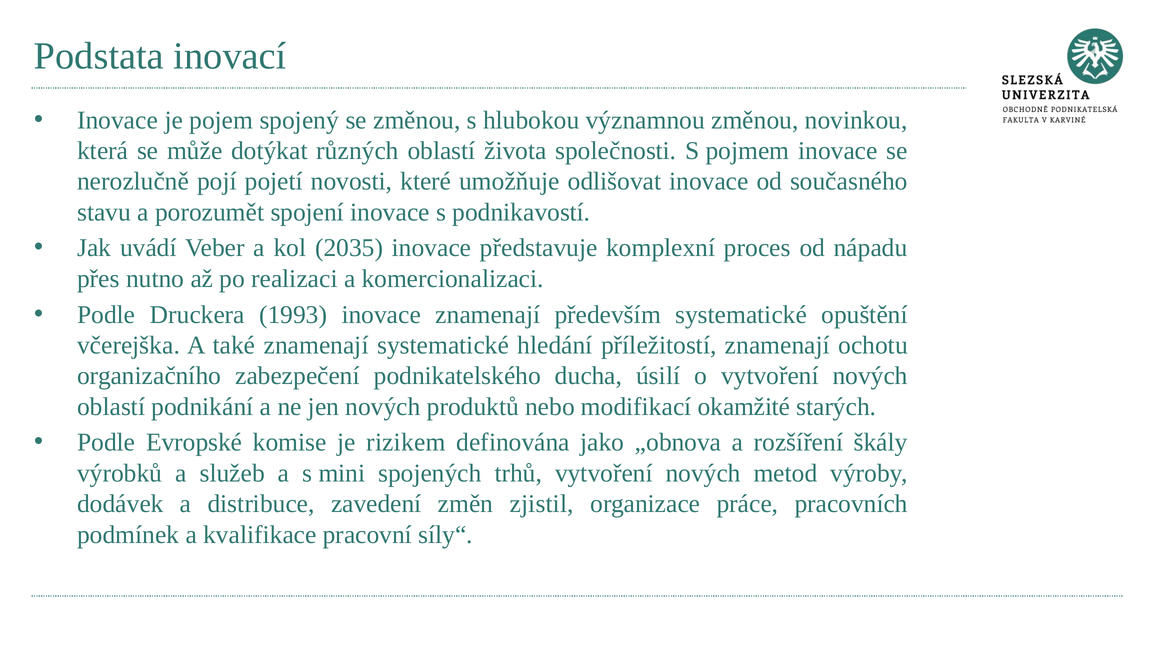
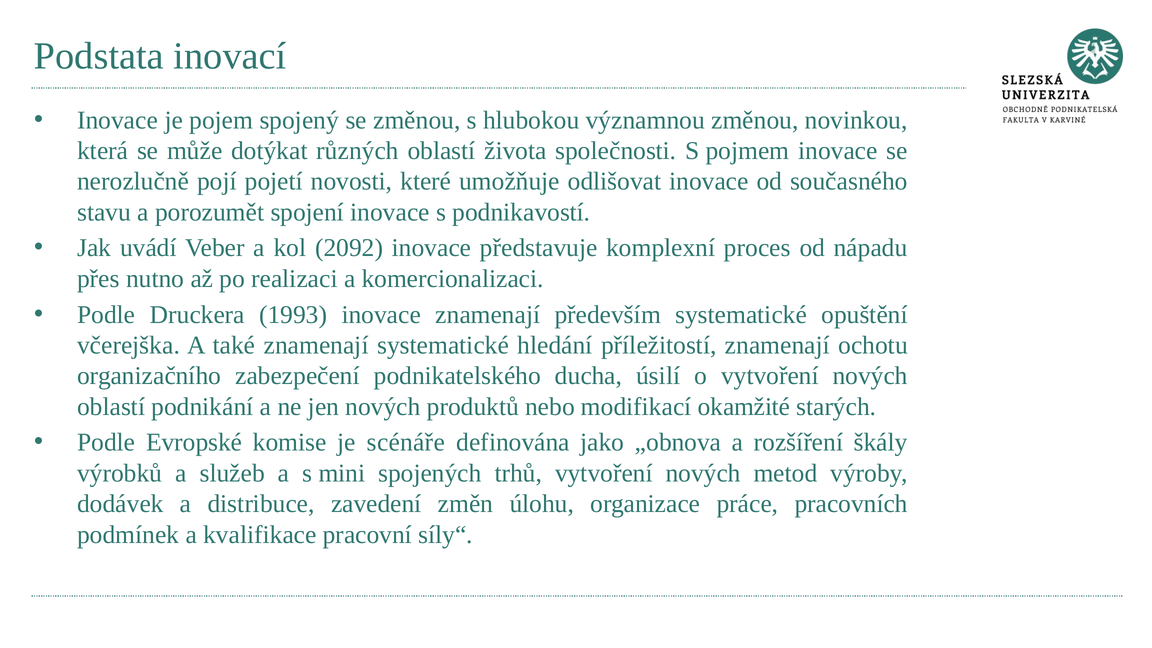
2035: 2035 -> 2092
rizikem: rizikem -> scénáře
zjistil: zjistil -> úlohu
